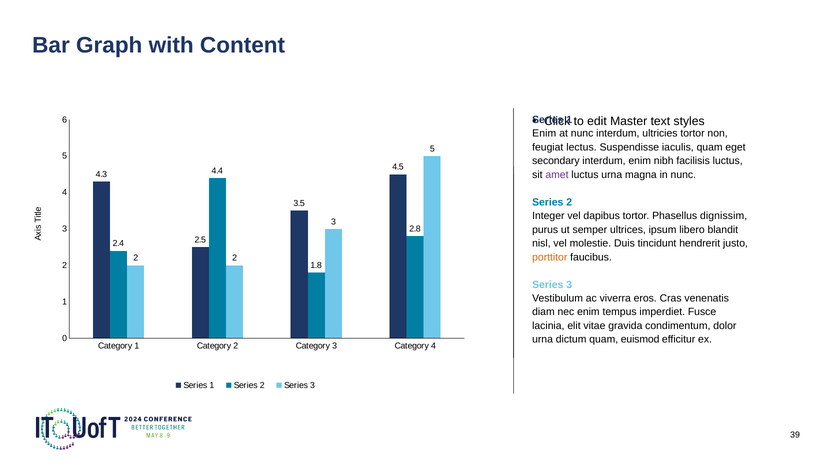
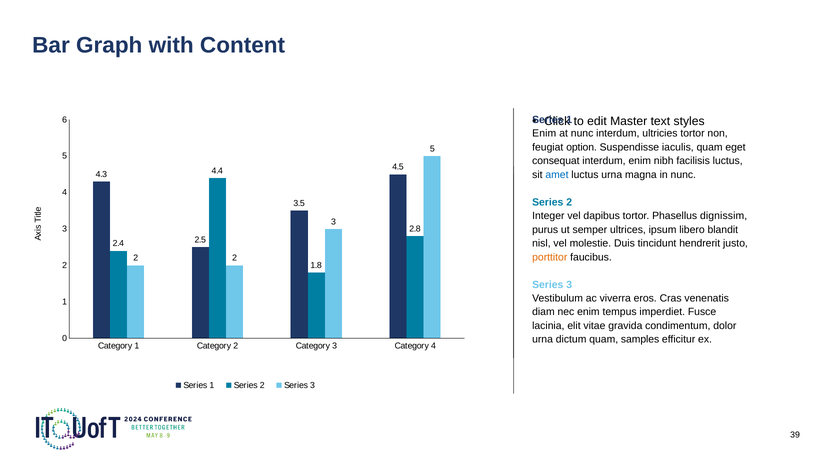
lectus: lectus -> option
secondary: secondary -> consequat
amet colour: purple -> blue
euismod: euismod -> samples
